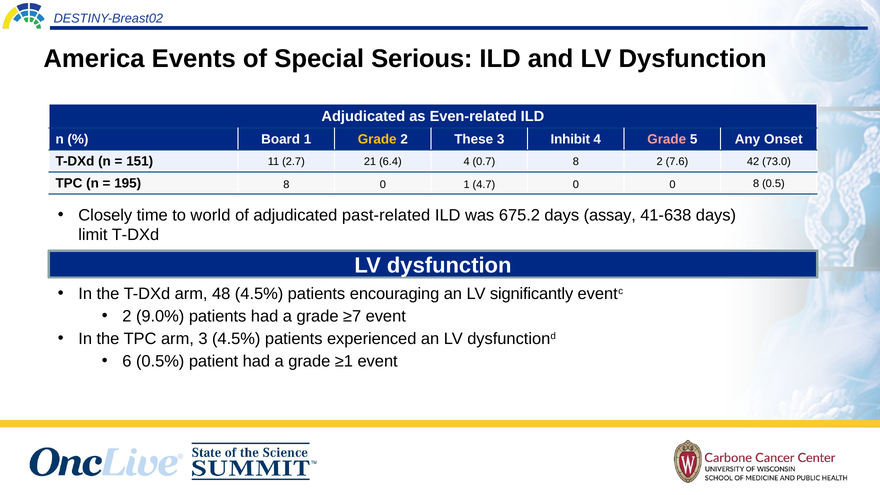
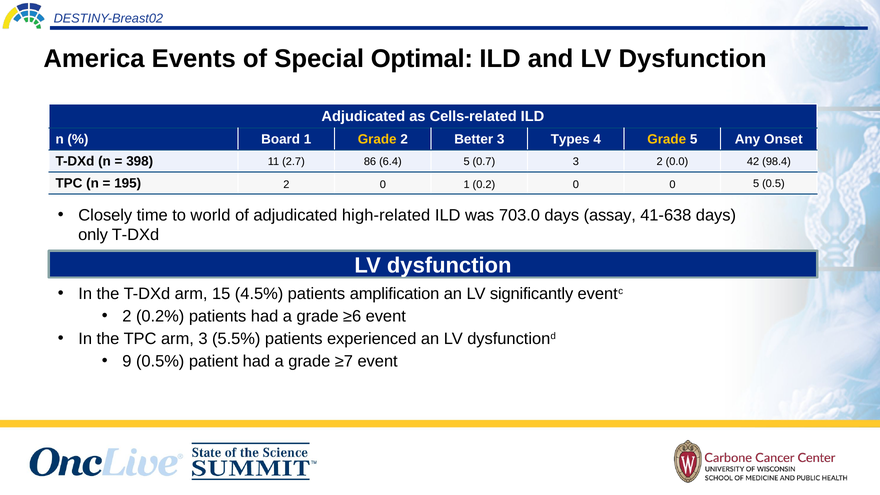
Serious: Serious -> Optimal
Even-related: Even-related -> Cells-related
These: These -> Better
Inhibit: Inhibit -> Types
Grade at (667, 140) colour: pink -> yellow
151: 151 -> 398
21: 21 -> 86
6.4 4: 4 -> 5
0.7 8: 8 -> 3
7.6: 7.6 -> 0.0
73.0: 73.0 -> 98.4
195 8: 8 -> 2
4.7: 4.7 -> 0.2
0 8: 8 -> 5
past-related: past-related -> high-related
675.2: 675.2 -> 703.0
limit: limit -> only
48: 48 -> 15
encouraging: encouraging -> amplification
9.0%: 9.0% -> 0.2%
≥7: ≥7 -> ≥6
3 4.5%: 4.5% -> 5.5%
6: 6 -> 9
≥1: ≥1 -> ≥7
